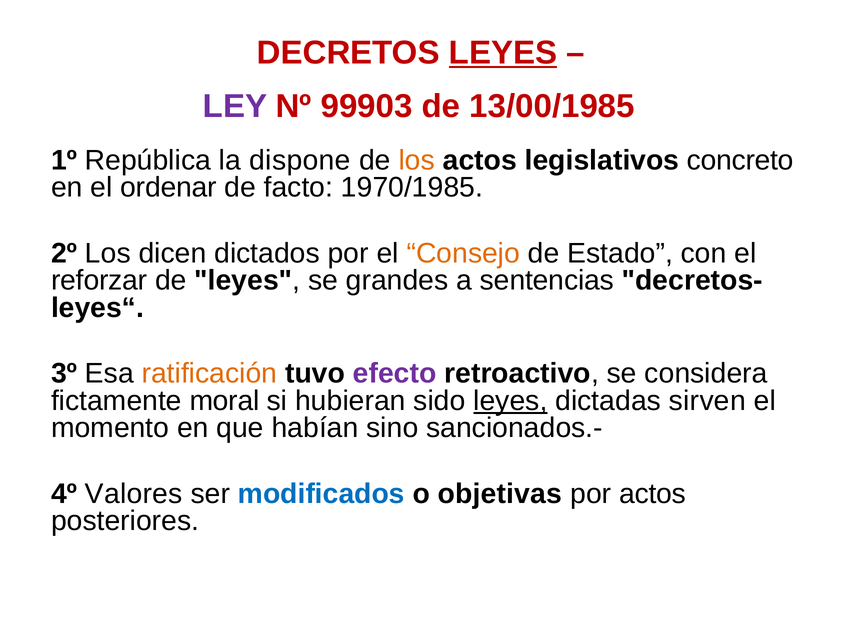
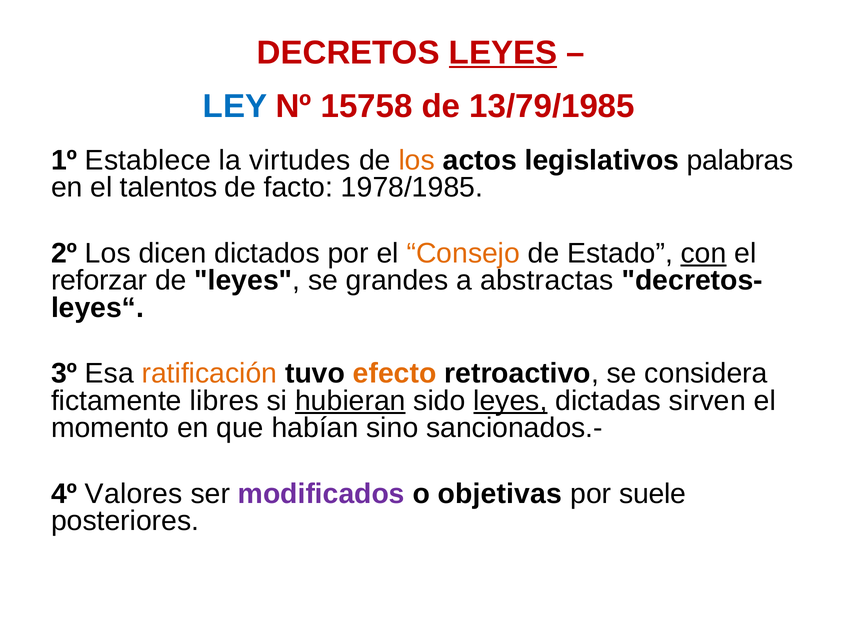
LEY colour: purple -> blue
99903: 99903 -> 15758
13/00/1985: 13/00/1985 -> 13/79/1985
República: República -> Establece
dispone: dispone -> virtudes
concreto: concreto -> palabras
ordenar: ordenar -> talentos
1970/1985: 1970/1985 -> 1978/1985
con underline: none -> present
sentencias: sentencias -> abstractas
efecto colour: purple -> orange
moral: moral -> libres
hubieran underline: none -> present
modificados colour: blue -> purple
por actos: actos -> suele
